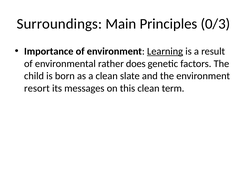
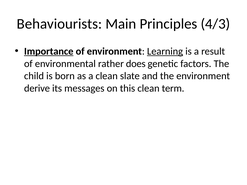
Surroundings: Surroundings -> Behaviourists
0/3: 0/3 -> 4/3
Importance underline: none -> present
resort: resort -> derive
